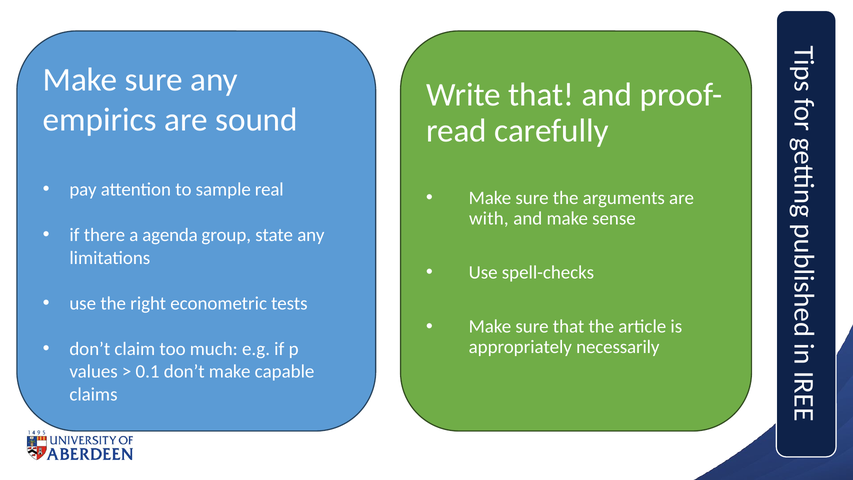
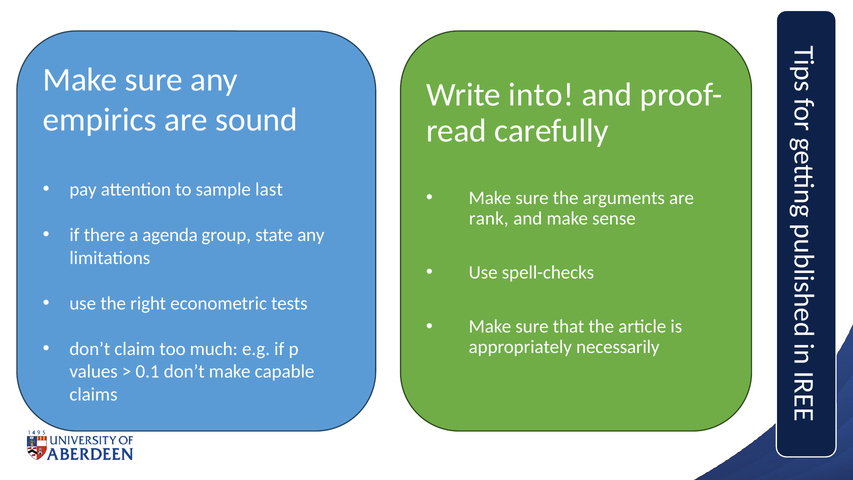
Write that: that -> into
real: real -> last
with: with -> rank
